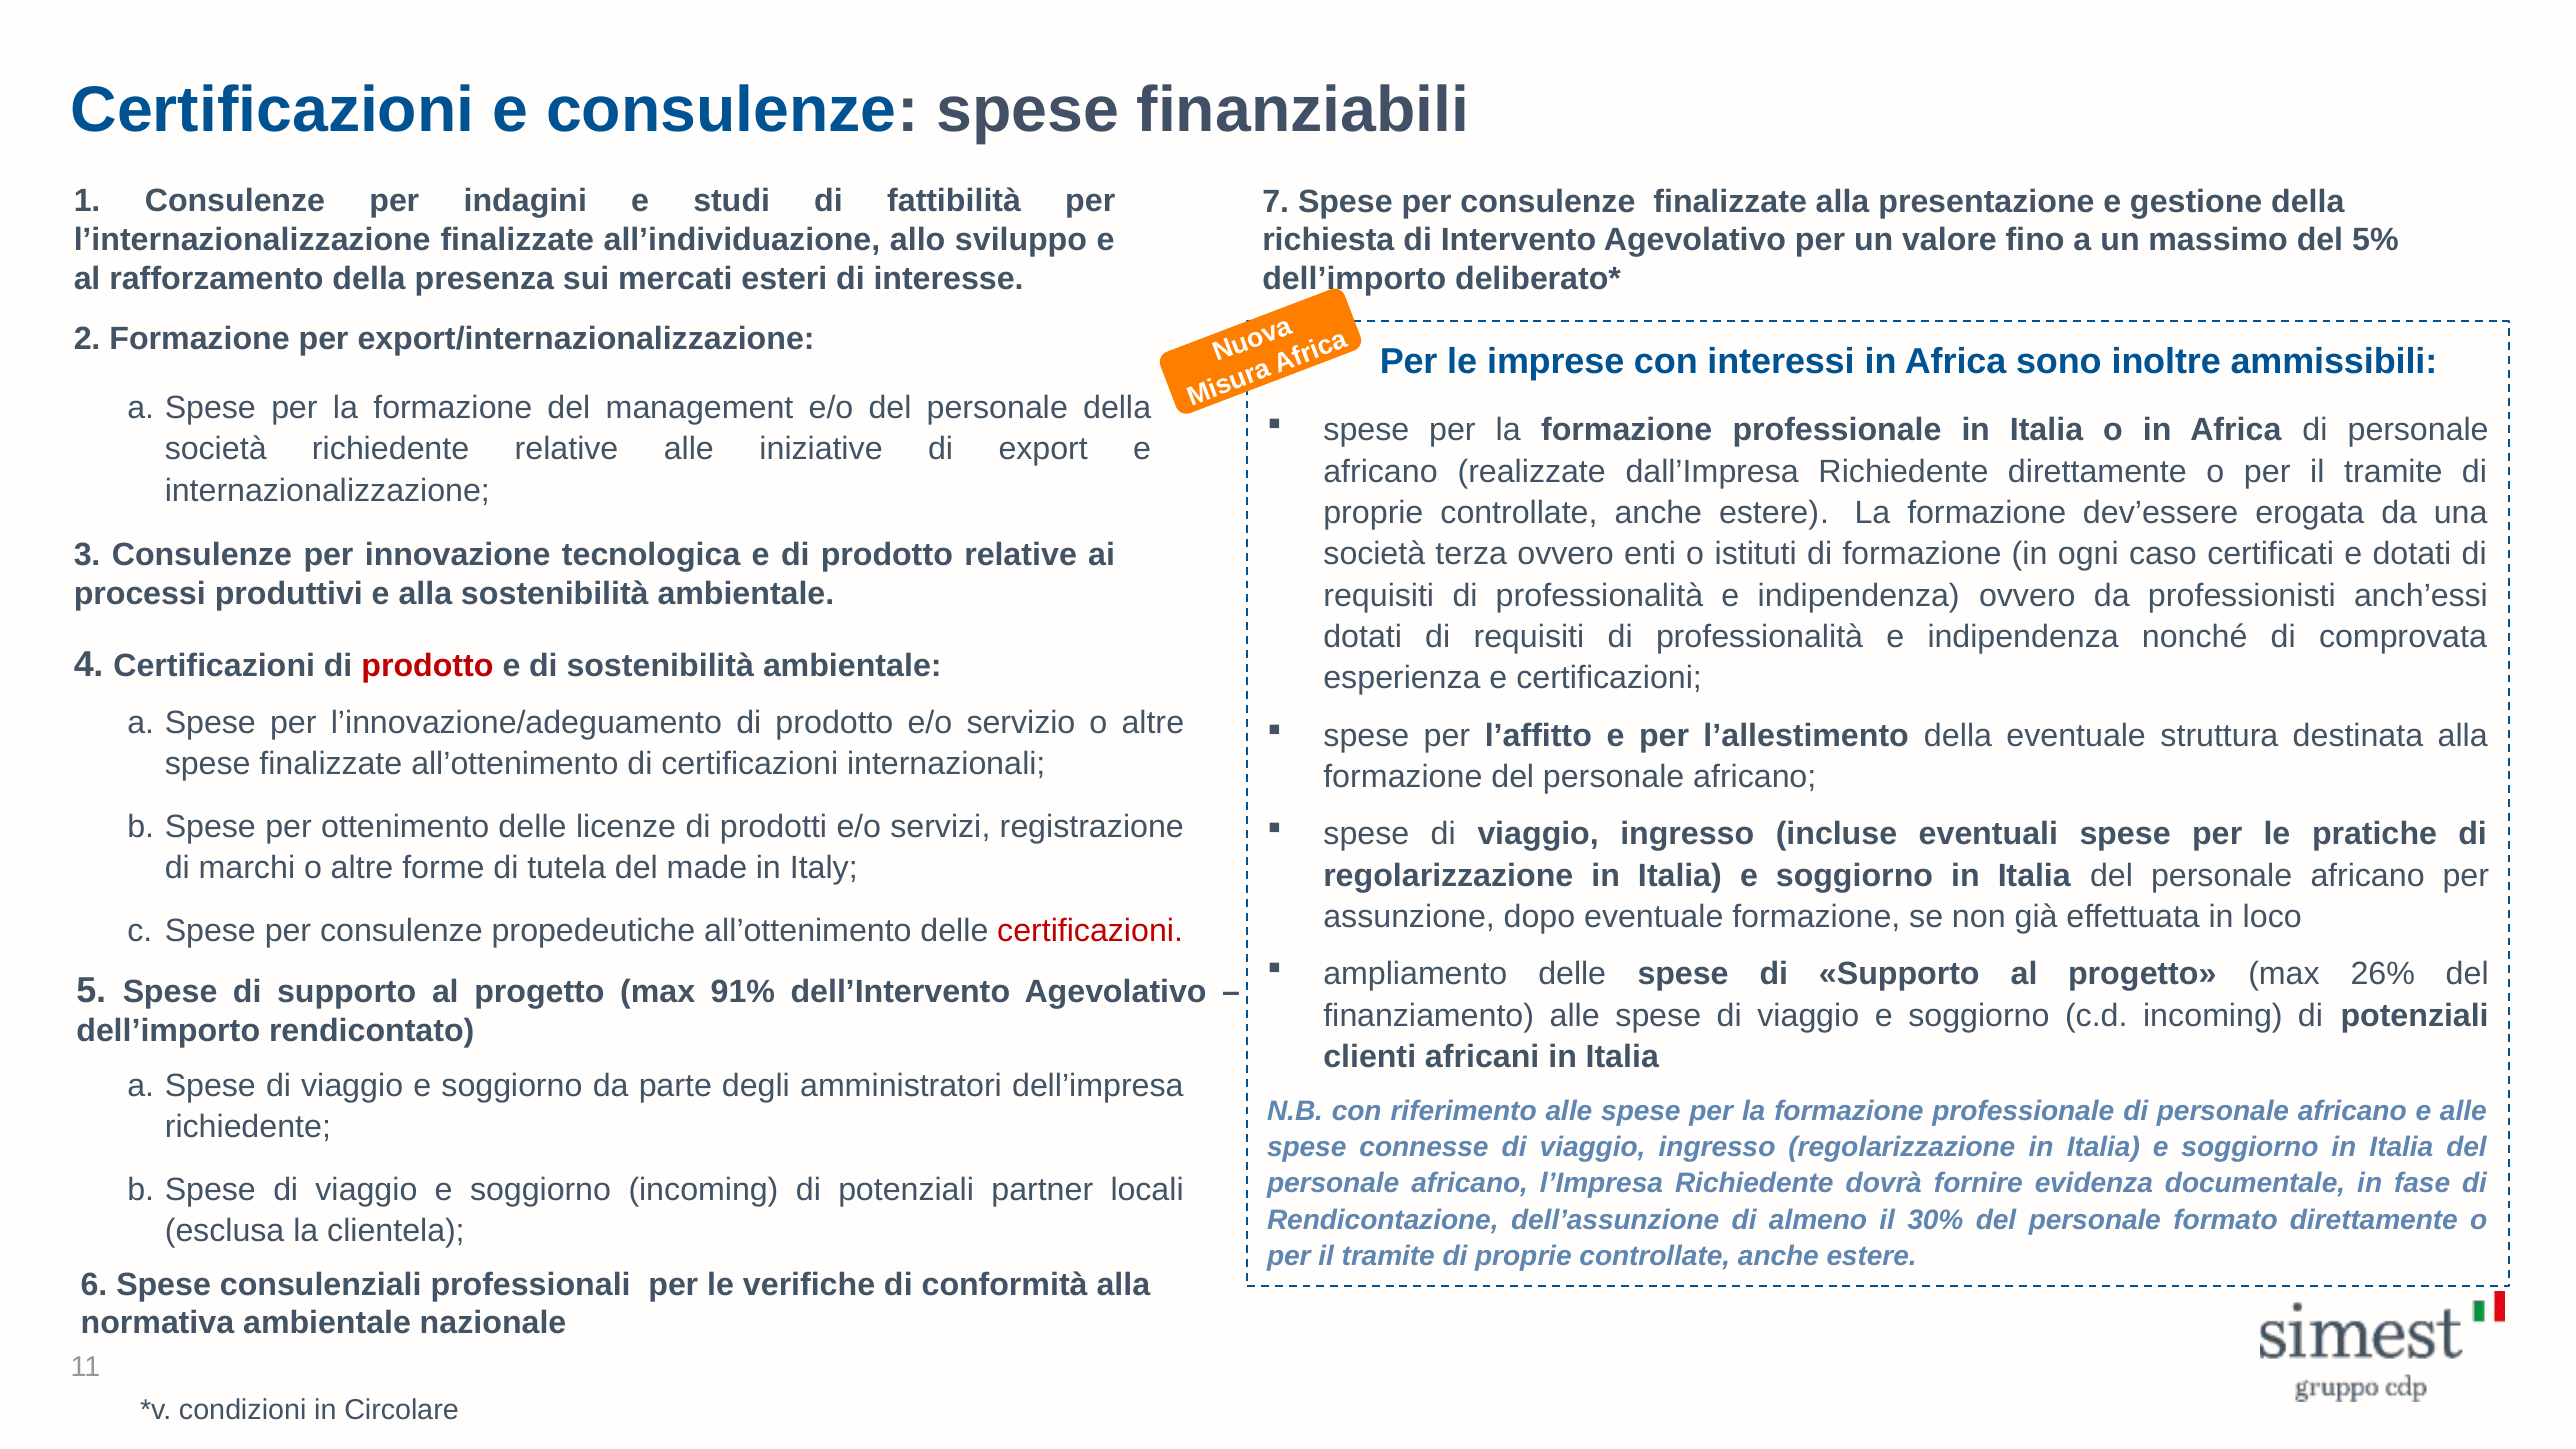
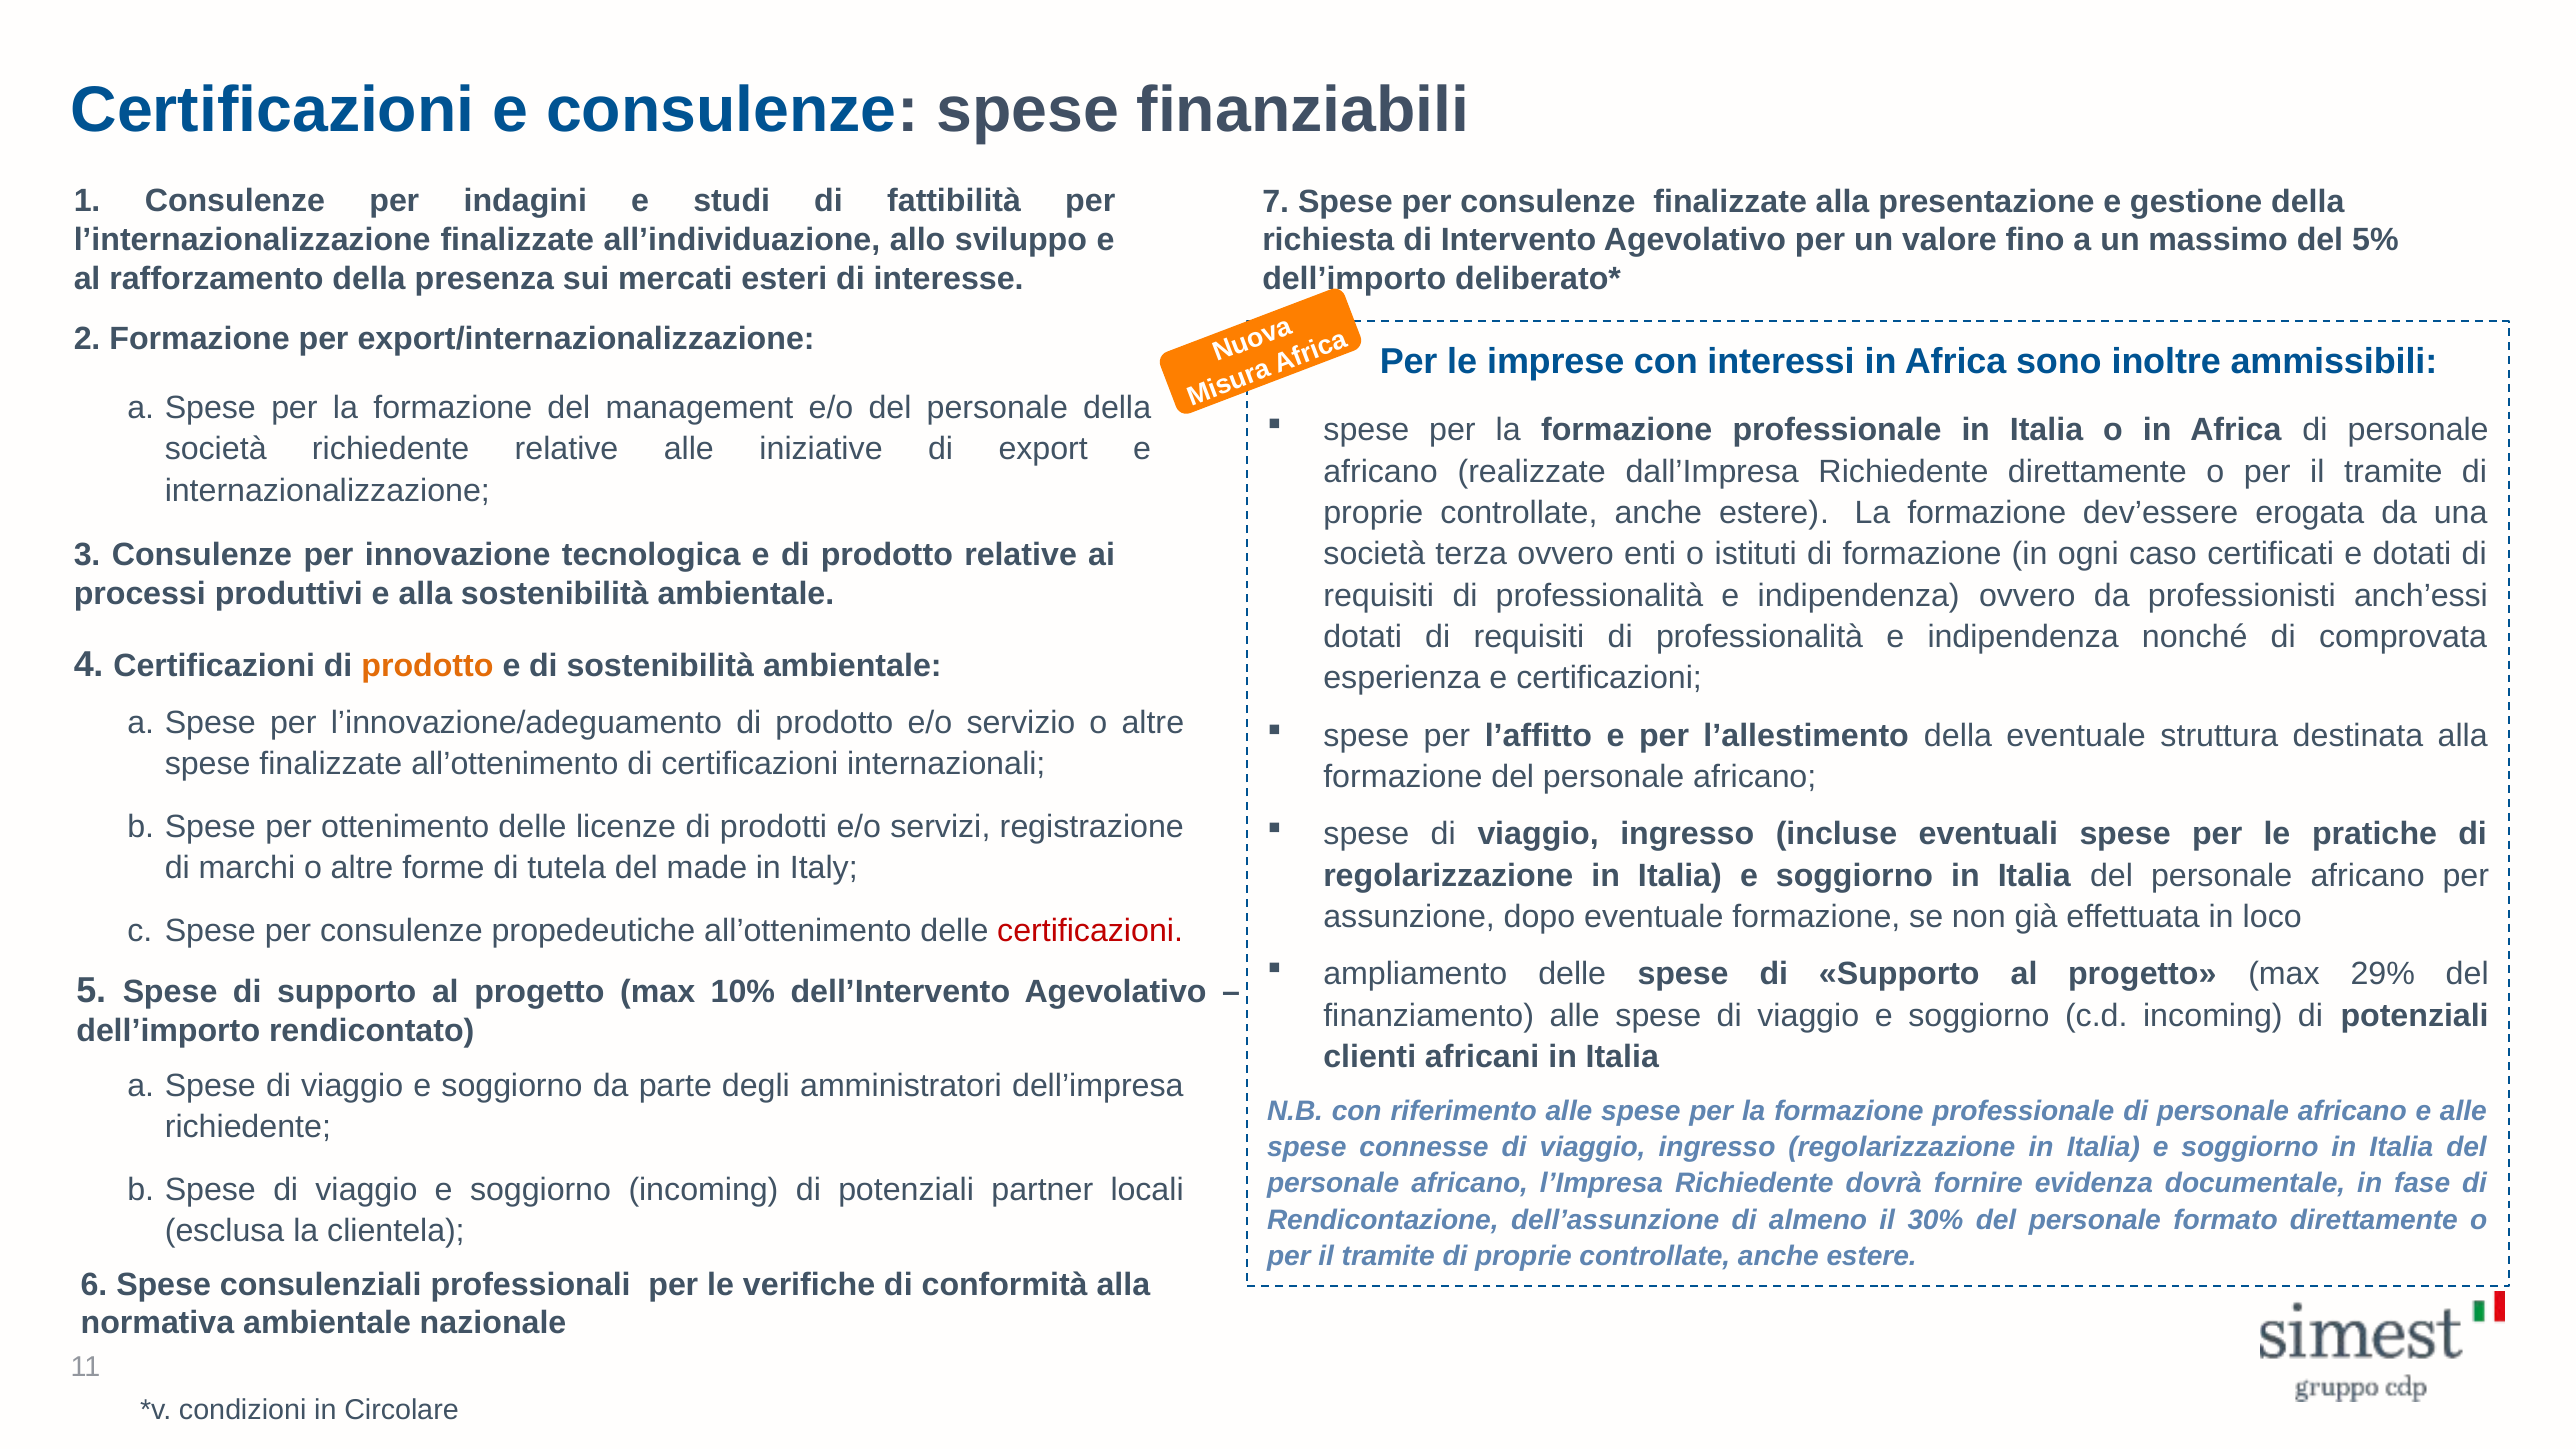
prodotto at (427, 666) colour: red -> orange
26%: 26% -> 29%
91%: 91% -> 10%
